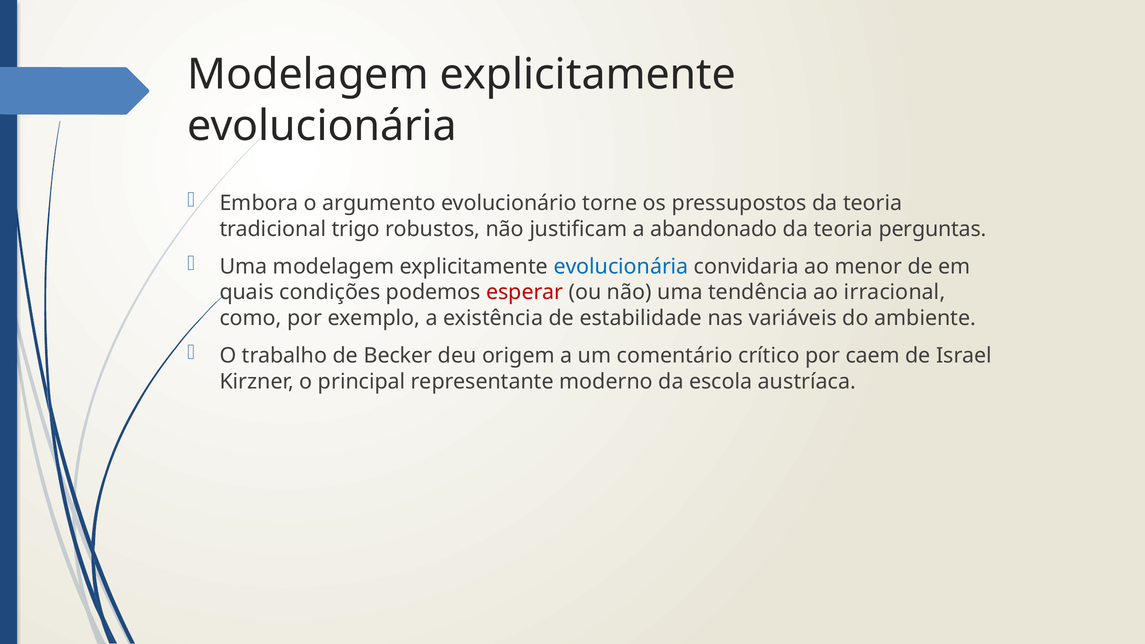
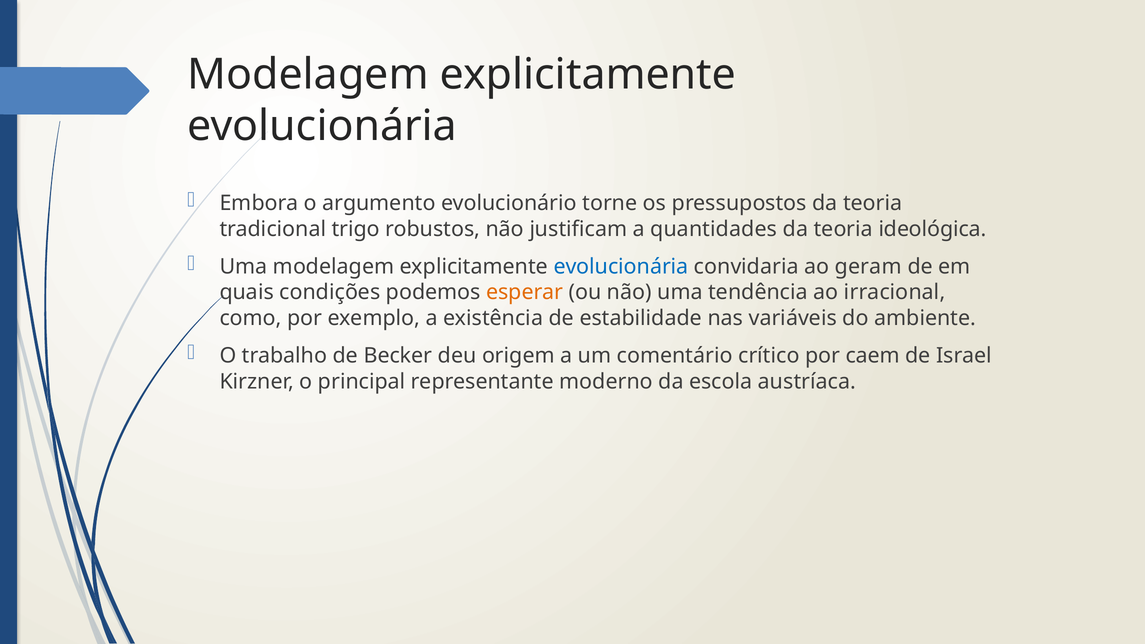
abandonado: abandonado -> quantidades
perguntas: perguntas -> ideológica
menor: menor -> geram
esperar colour: red -> orange
